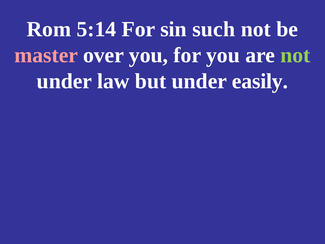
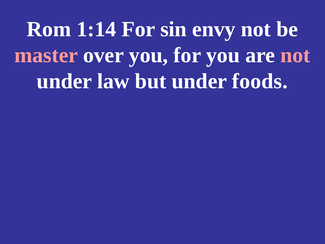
5:14: 5:14 -> 1:14
such: such -> envy
not at (295, 55) colour: light green -> pink
easily: easily -> foods
